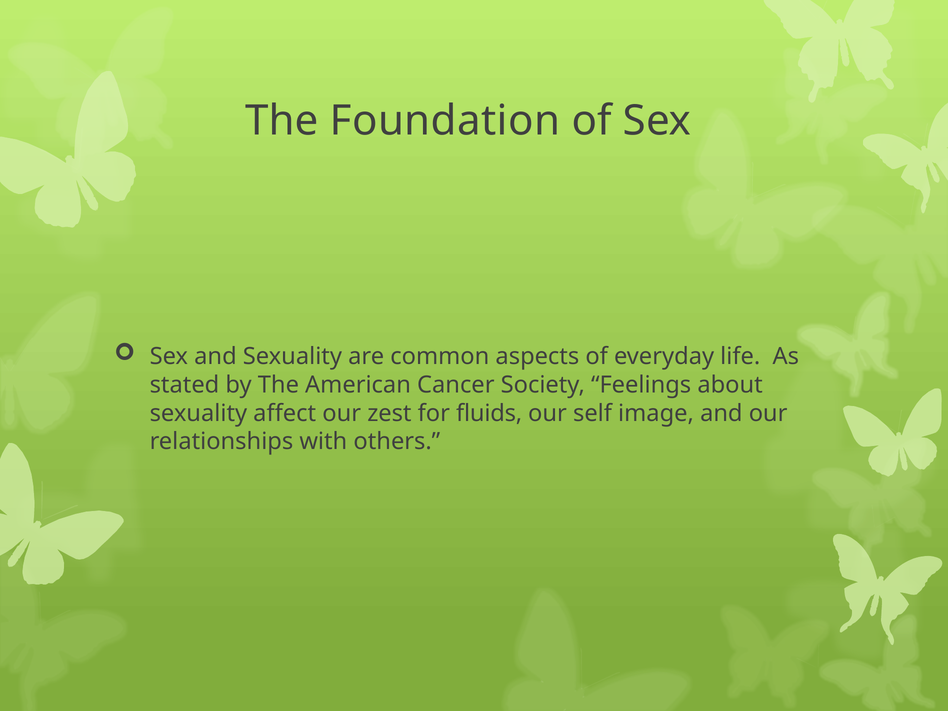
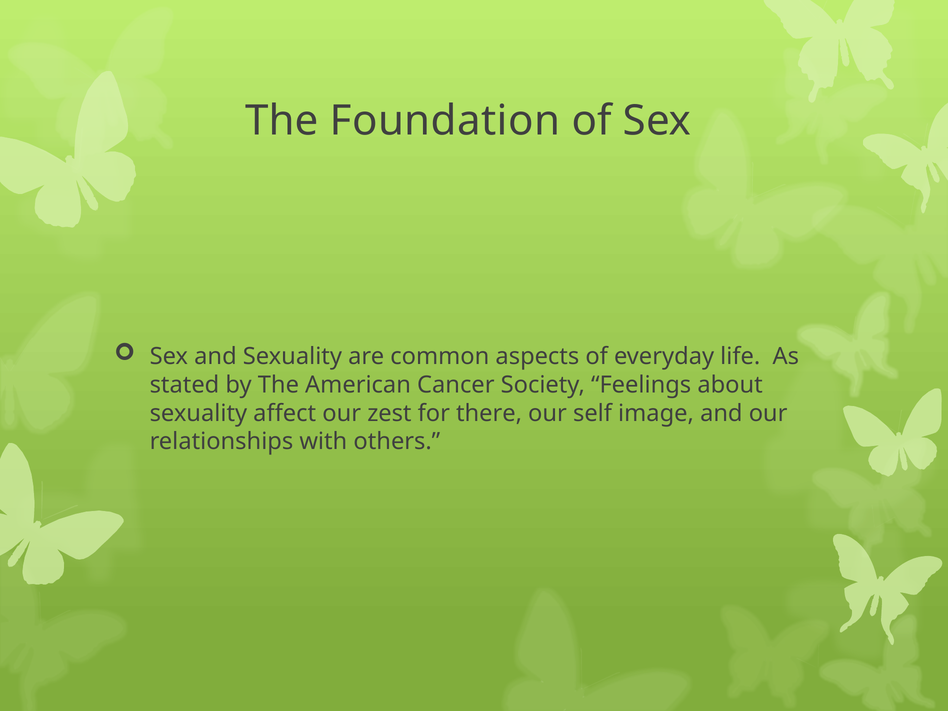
fluids: fluids -> there
